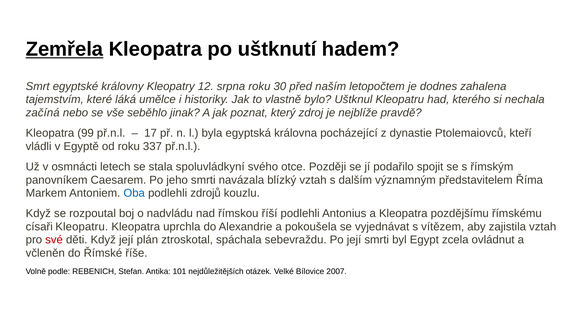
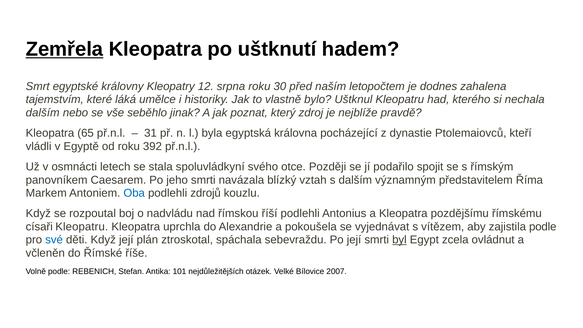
začíná at (43, 113): začíná -> dalším
99: 99 -> 65
17: 17 -> 31
337: 337 -> 392
zajistila vztah: vztah -> podle
své colour: red -> blue
byl underline: none -> present
